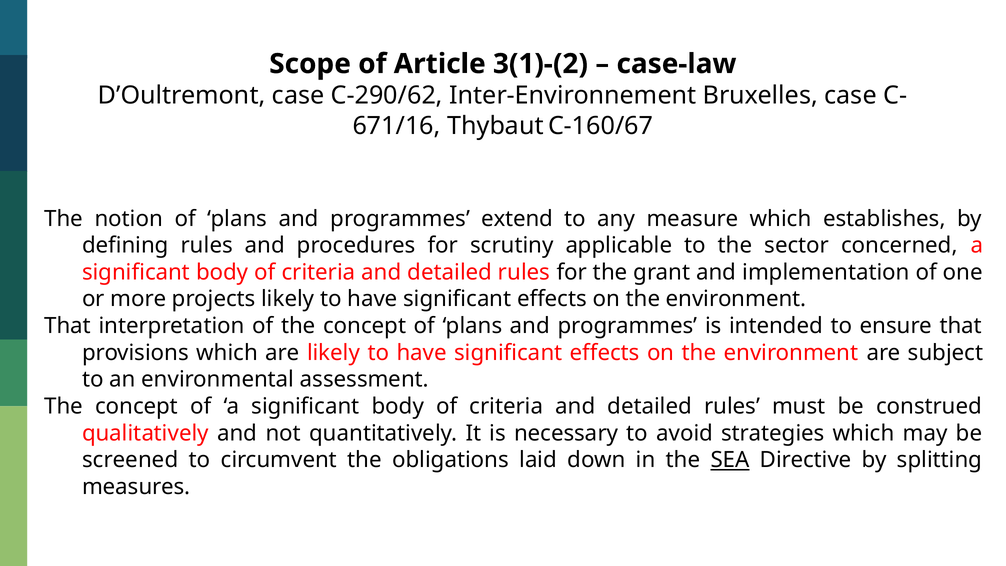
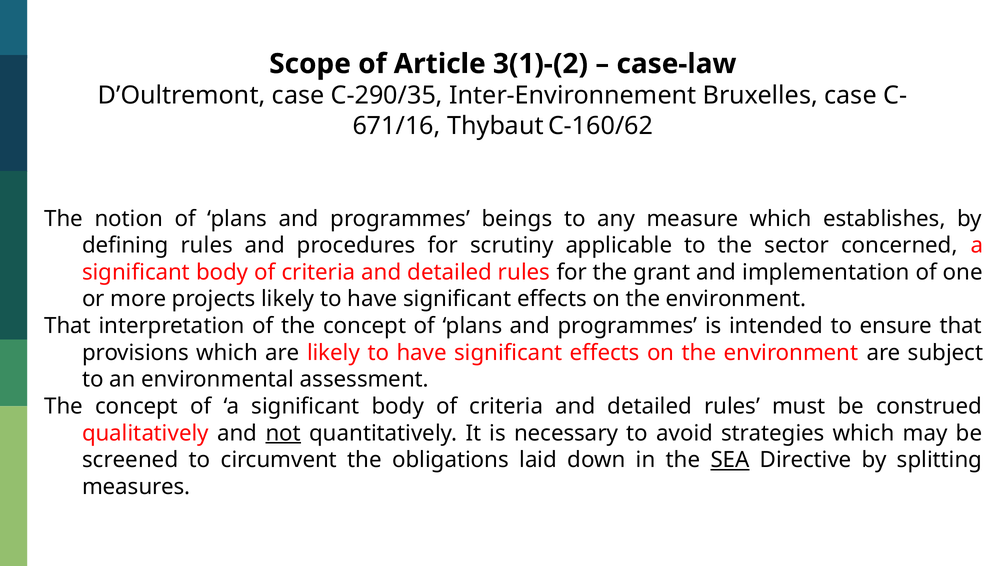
C‑290/62: C‑290/62 -> C‑290/35
C-160/67: C-160/67 -> C-160/62
extend: extend -> beings
not underline: none -> present
